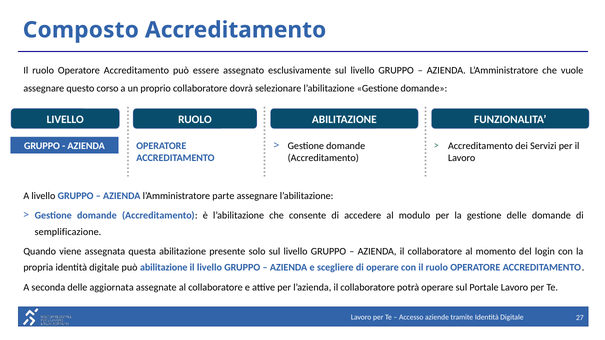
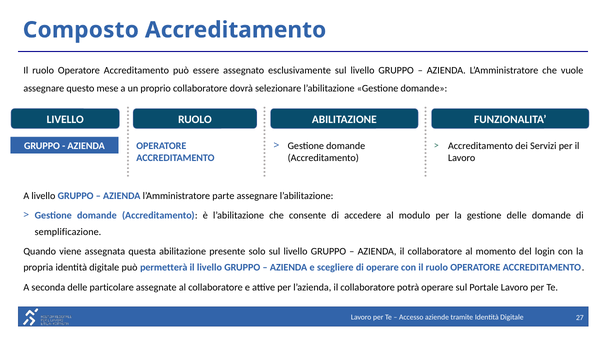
corso: corso -> mese
può abilitazione: abilitazione -> permetterà
aggiornata: aggiornata -> particolare
